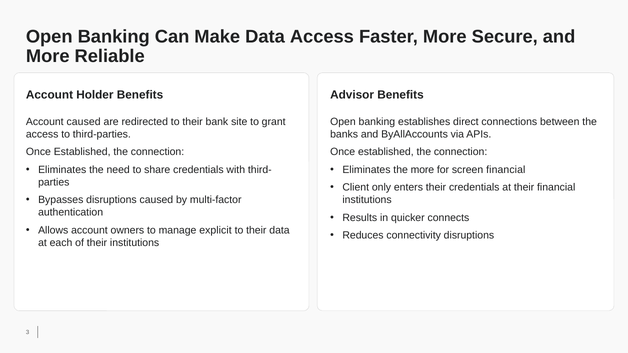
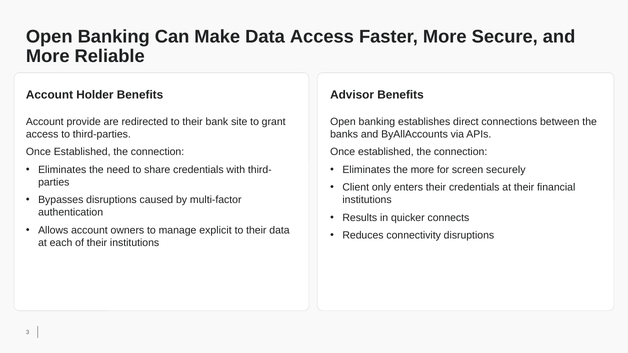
Account caused: caused -> provide
screen financial: financial -> securely
